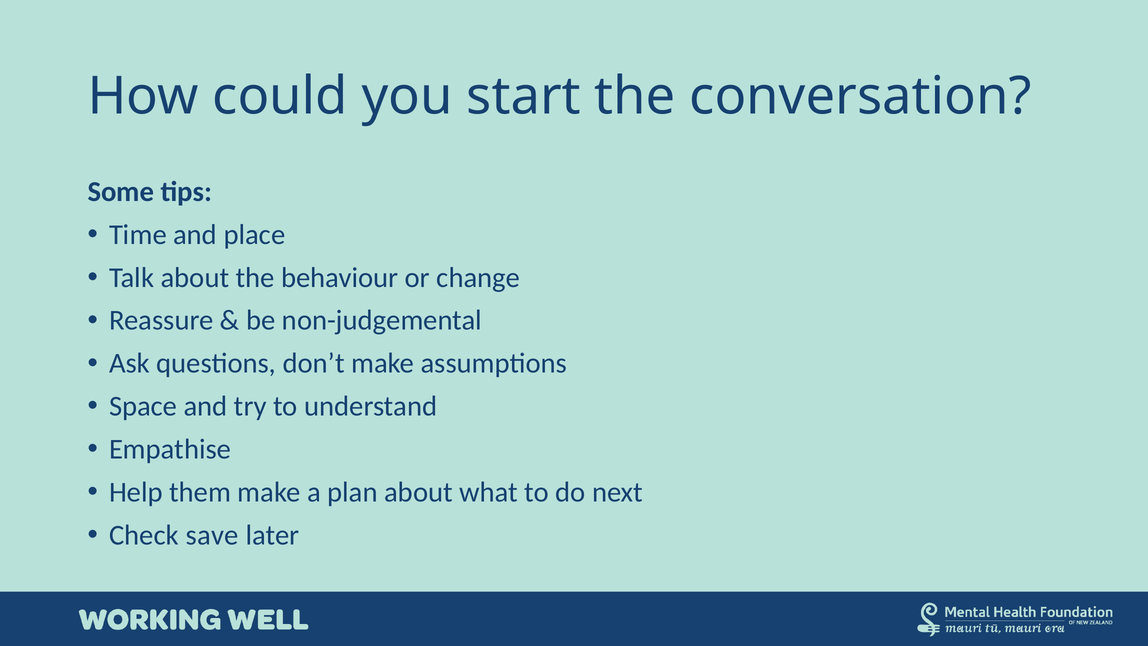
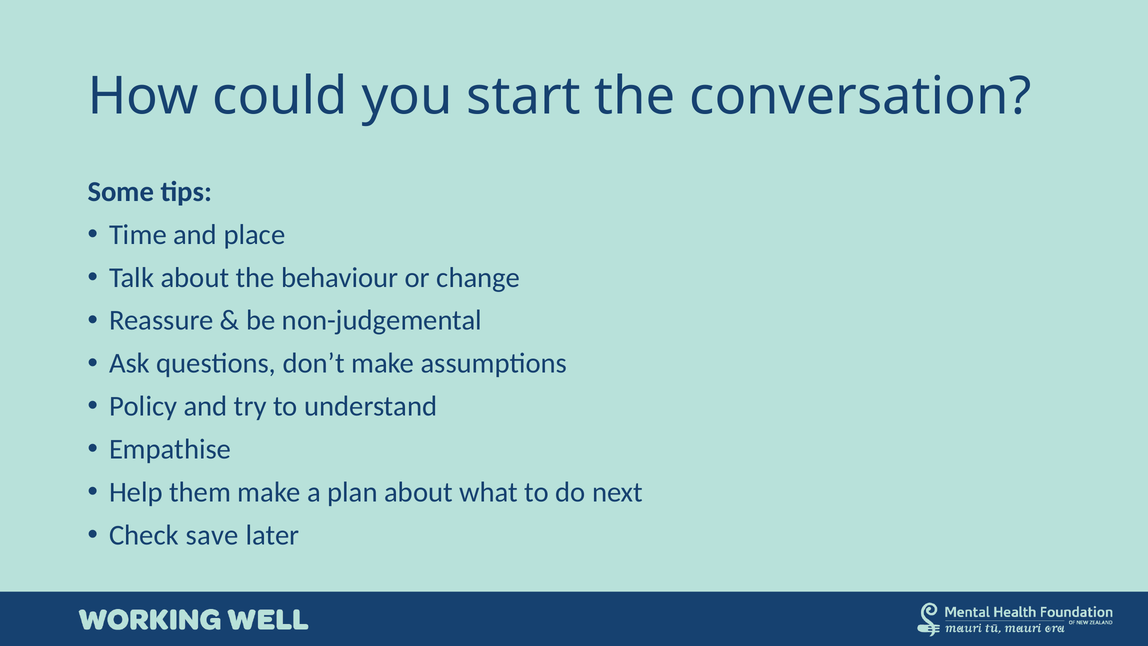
Space: Space -> Policy
